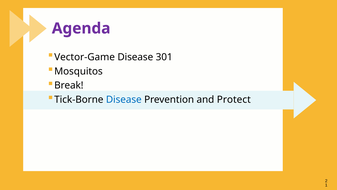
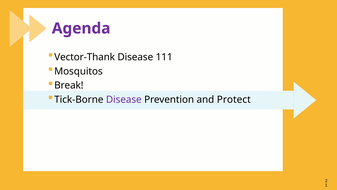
Vector-Game: Vector-Game -> Vector-Thank
301: 301 -> 111
Disease at (124, 99) colour: blue -> purple
